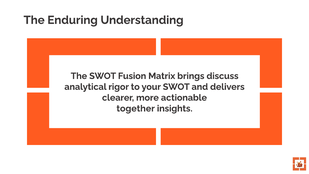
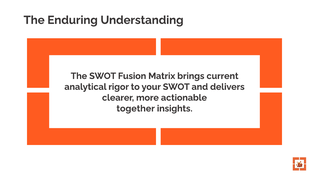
discuss: discuss -> current
